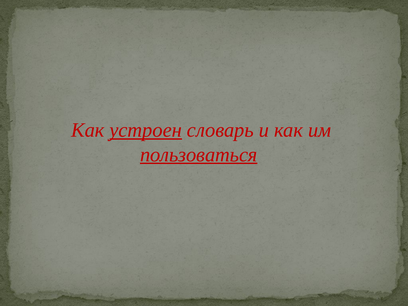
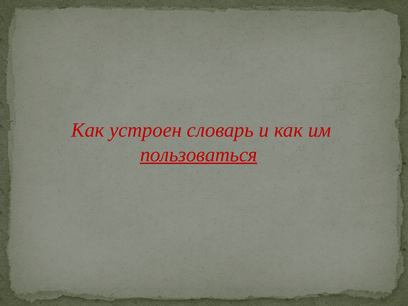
устроен underline: present -> none
